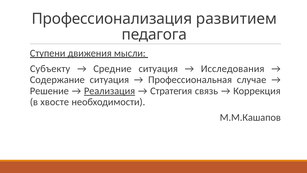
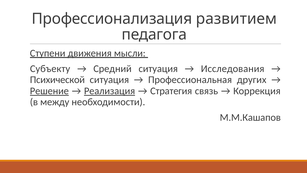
Средние: Средние -> Средний
Содержание: Содержание -> Психической
случае: случае -> других
Решение underline: none -> present
хвосте: хвосте -> между
